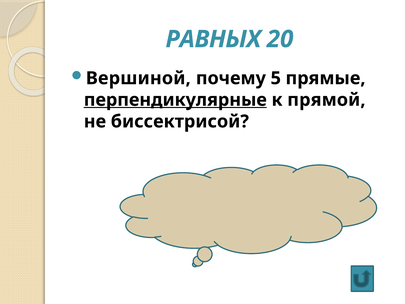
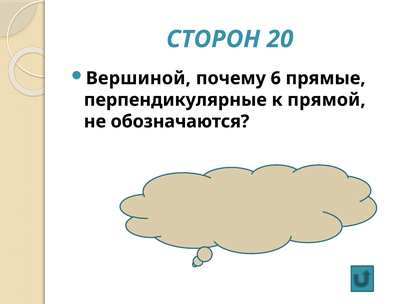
РАВНЫХ: РАВНЫХ -> СТОРОН
5: 5 -> 6
перпендикулярные at (175, 100) underline: present -> none
биссектрисой: биссектрисой -> обозначаются
